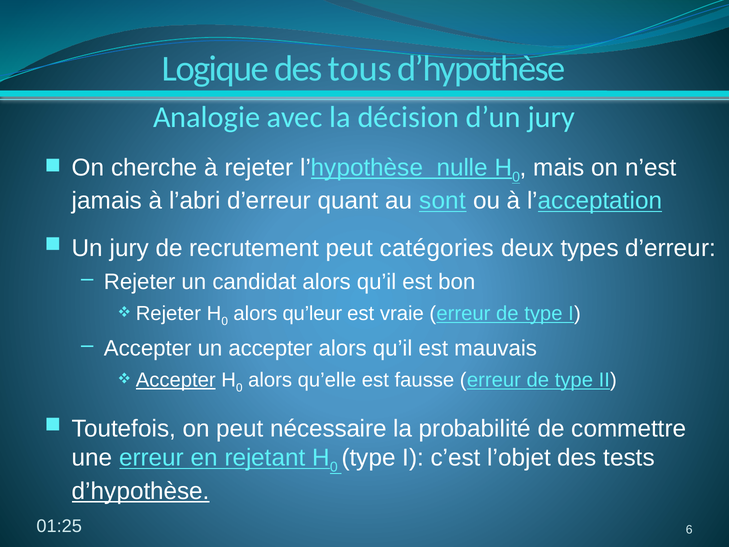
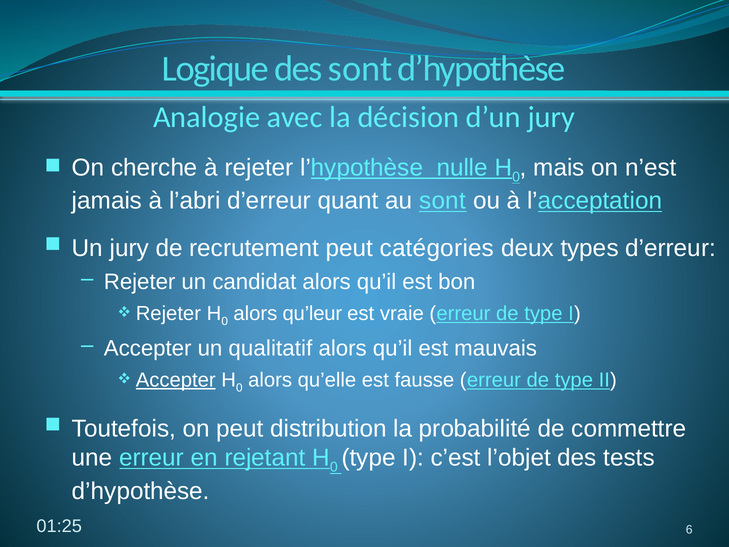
des tous: tous -> sont
un accepter: accepter -> qualitatif
nécessaire: nécessaire -> distribution
d’hypothèse at (141, 491) underline: present -> none
